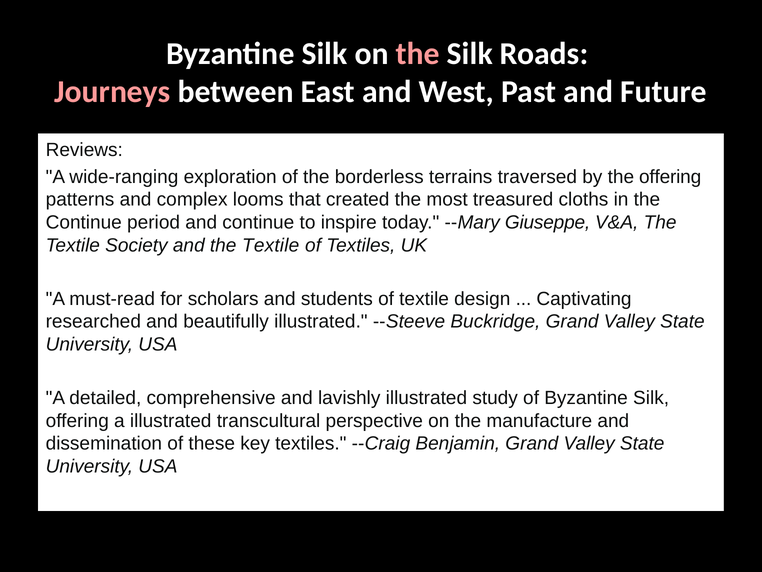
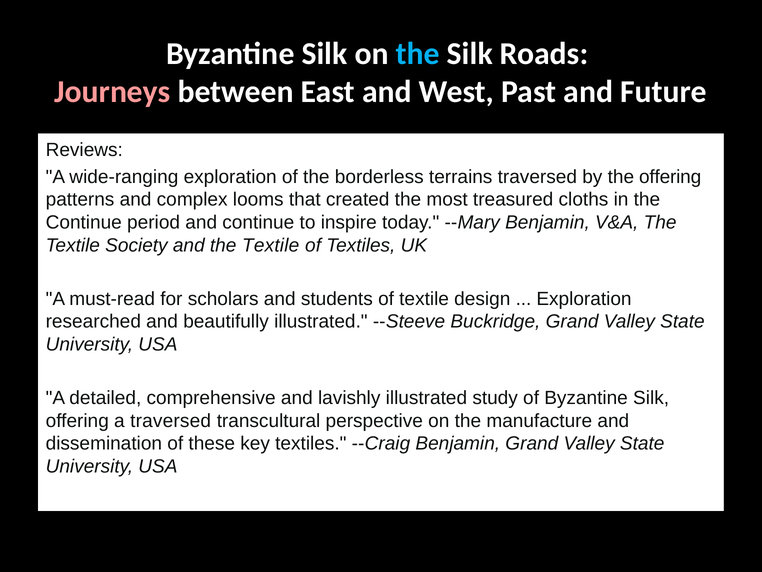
the at (418, 54) colour: pink -> light blue
--Mary Giuseppe: Giuseppe -> Benjamin
Captivating at (584, 299): Captivating -> Exploration
a illustrated: illustrated -> traversed
